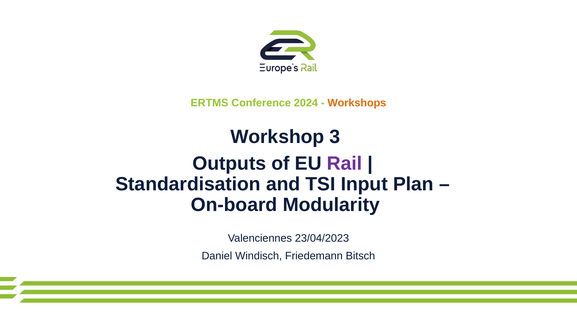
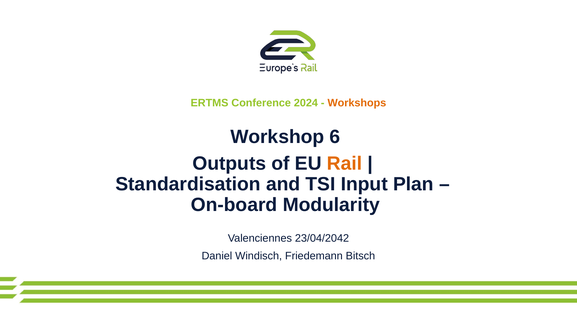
3: 3 -> 6
Rail colour: purple -> orange
23/04/2023: 23/04/2023 -> 23/04/2042
